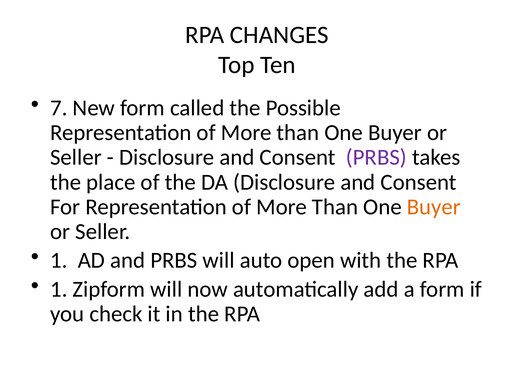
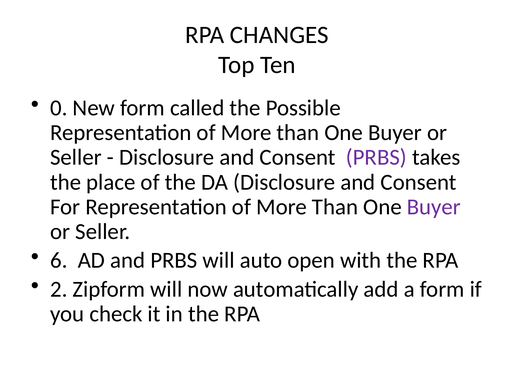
7: 7 -> 0
Buyer at (434, 207) colour: orange -> purple
1 at (59, 260): 1 -> 6
1 at (59, 289): 1 -> 2
